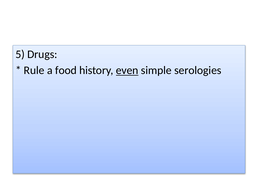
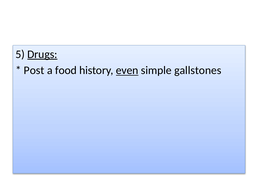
Drugs underline: none -> present
Rule: Rule -> Post
serologies: serologies -> gallstones
